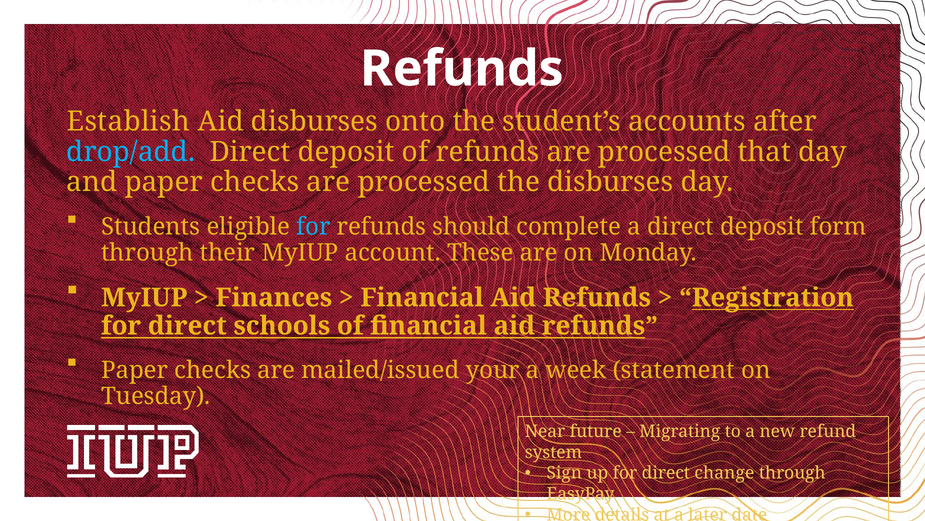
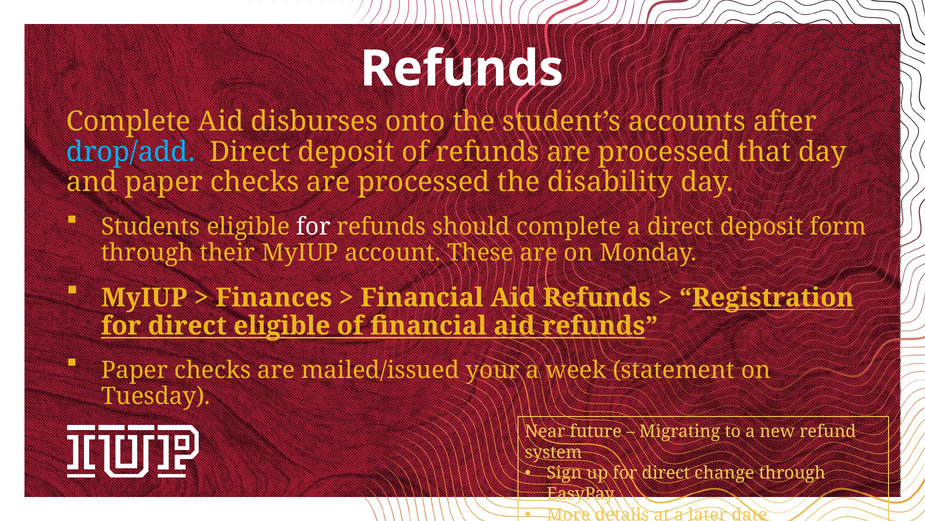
Establish at (128, 121): Establish -> Complete
the disburses: disburses -> disability
for at (313, 227) colour: light blue -> white
direct schools: schools -> eligible
